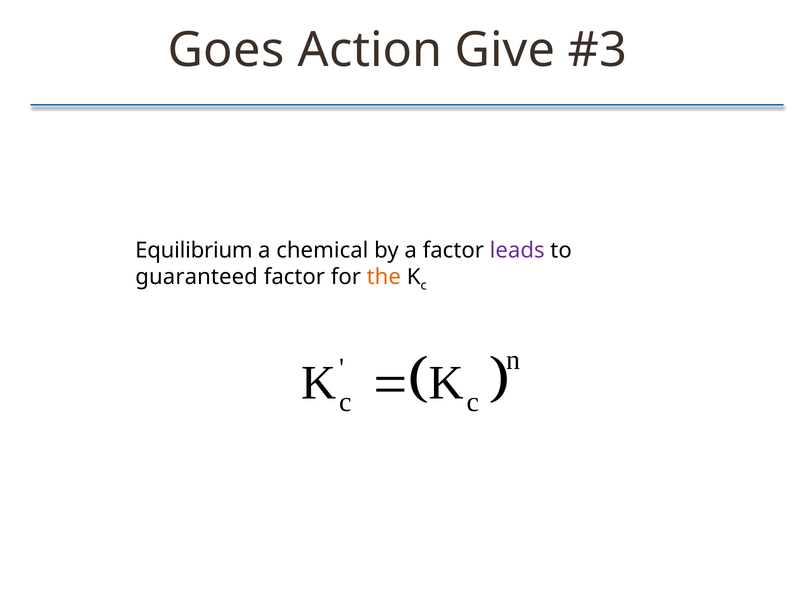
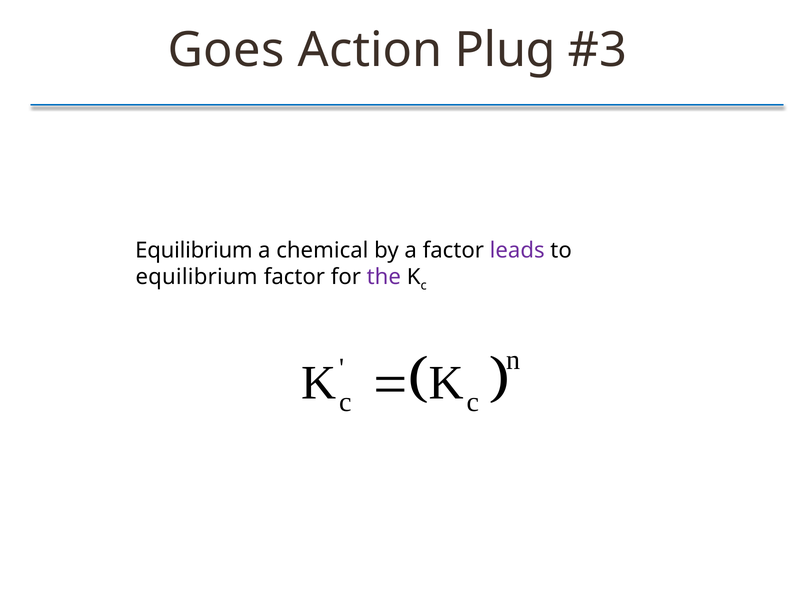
Give: Give -> Plug
guaranteed at (197, 277): guaranteed -> equilibrium
the colour: orange -> purple
